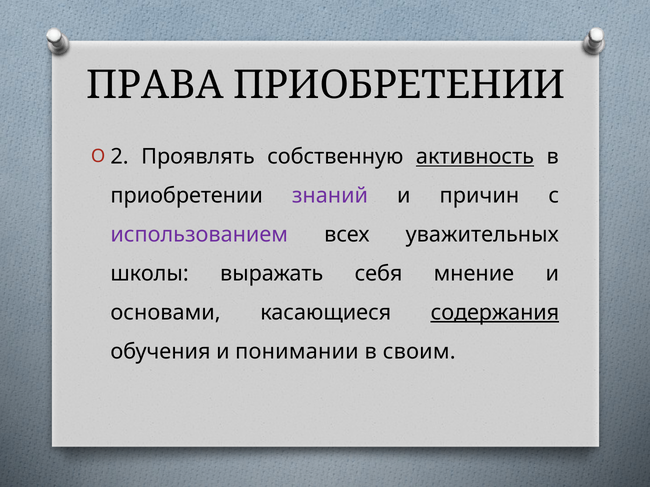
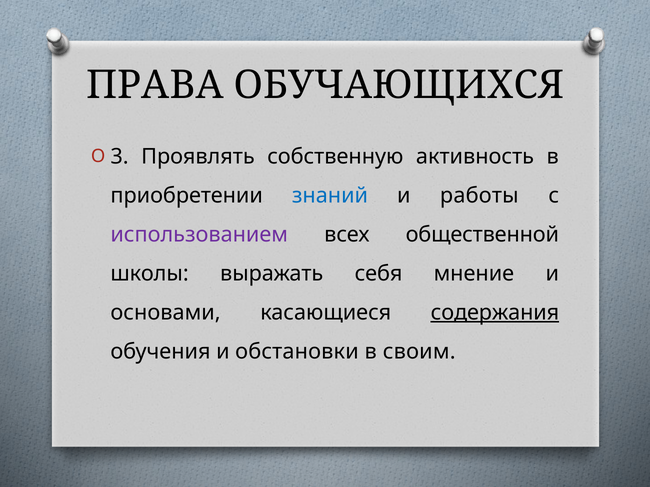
ПРАВА ПРИОБРЕТЕНИИ: ПРИОБРЕТЕНИИ -> ОБУЧАЮЩИХСЯ
2: 2 -> 3
активность underline: present -> none
знаний colour: purple -> blue
причин: причин -> работы
уважительных: уважительных -> общественной
понимании: понимании -> обстановки
